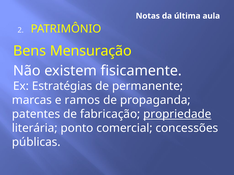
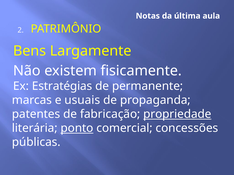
Mensuração: Mensuração -> Largamente
ramos: ramos -> usuais
ponto underline: none -> present
